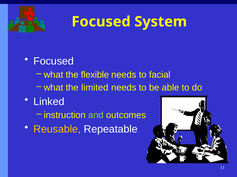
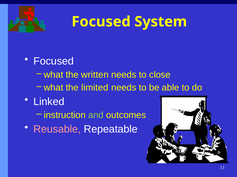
flexible: flexible -> written
facial: facial -> close
Reusable colour: yellow -> pink
